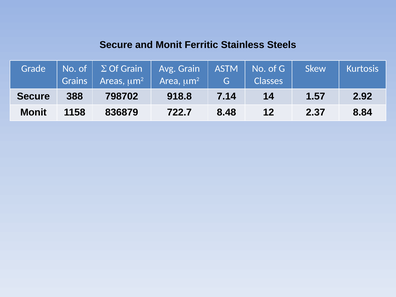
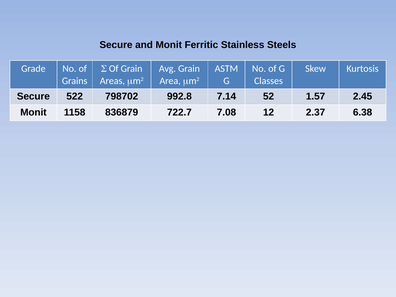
388: 388 -> 522
918.8: 918.8 -> 992.8
14: 14 -> 52
2.92: 2.92 -> 2.45
8.48: 8.48 -> 7.08
8.84: 8.84 -> 6.38
